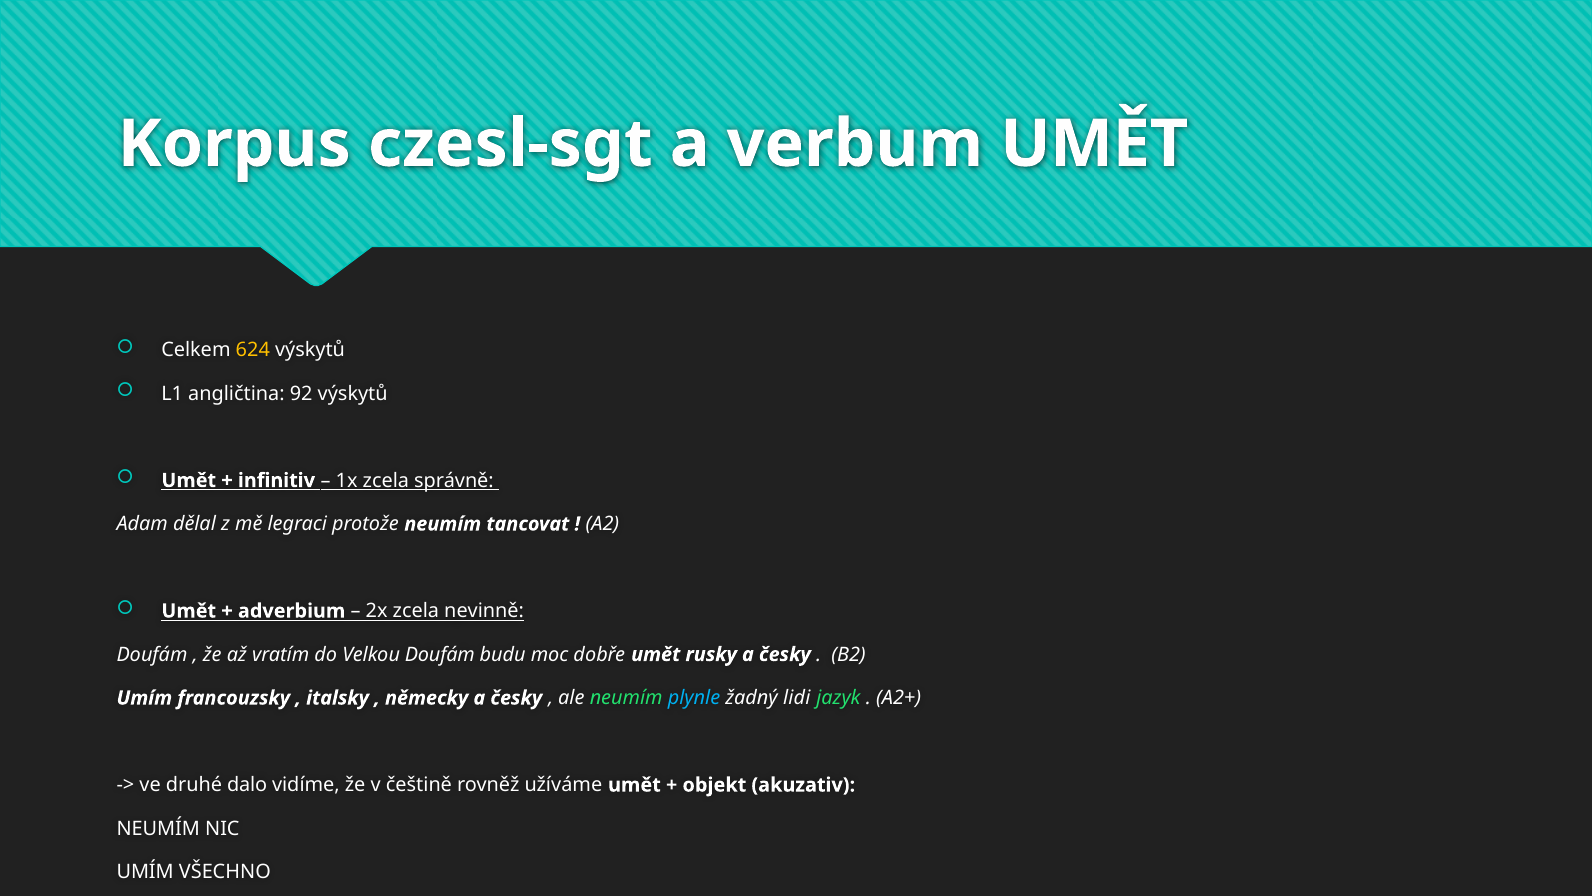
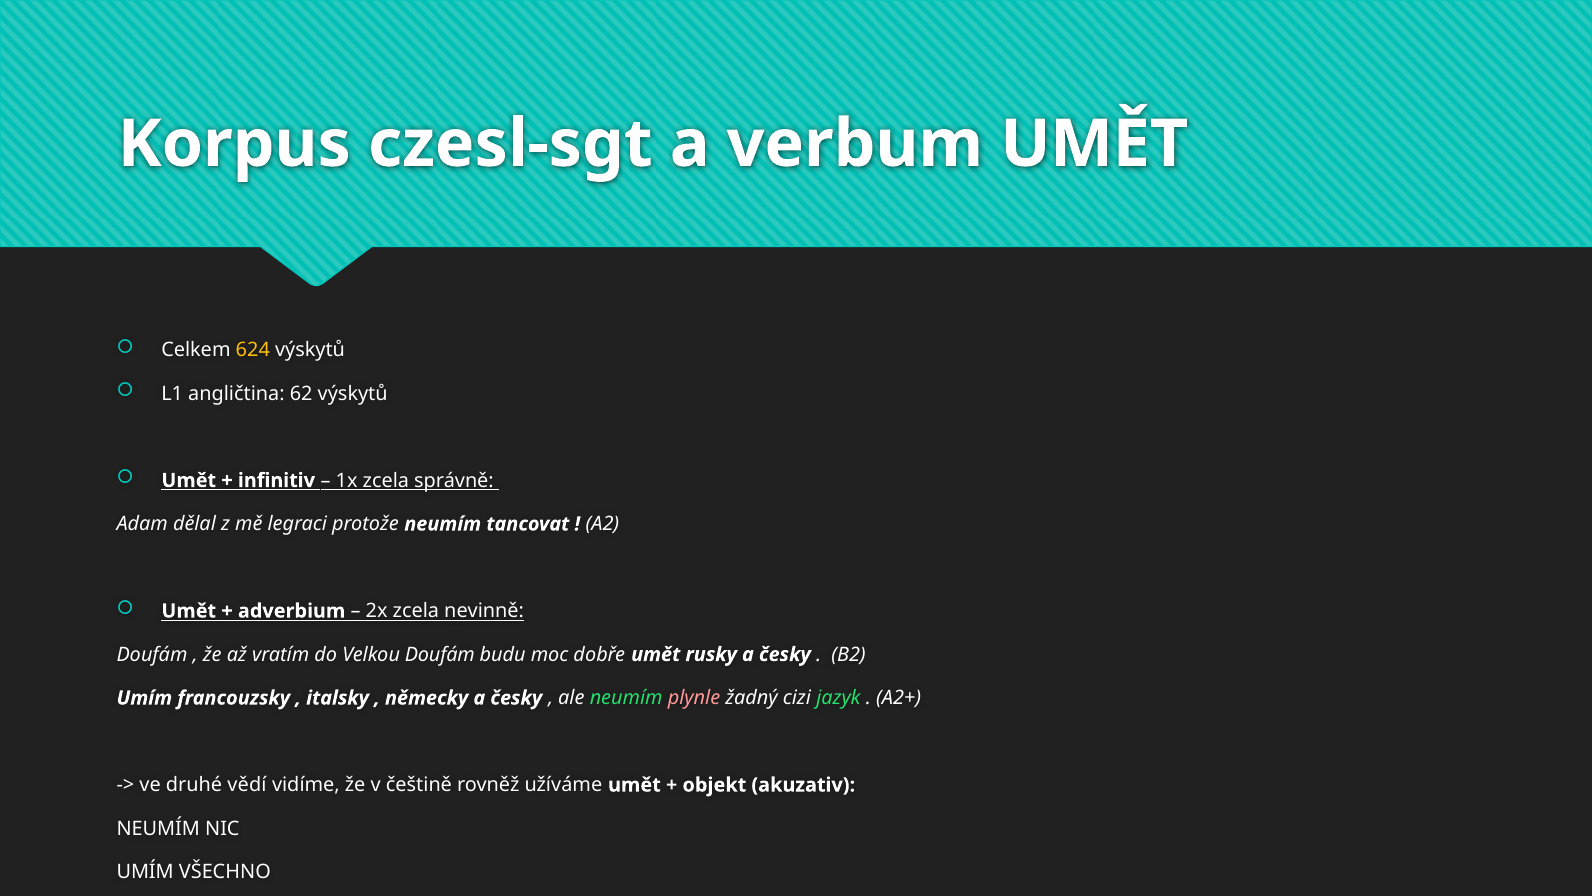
92: 92 -> 62
plynle colour: light blue -> pink
lidi: lidi -> cizi
dalo: dalo -> vědí
